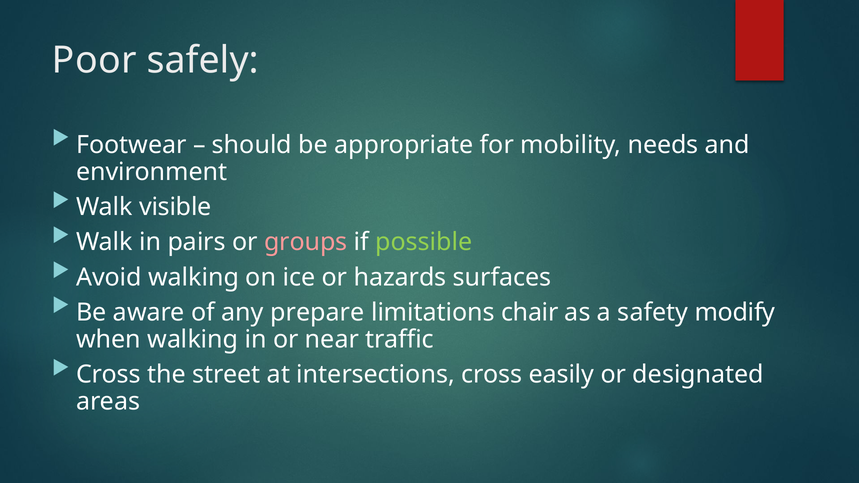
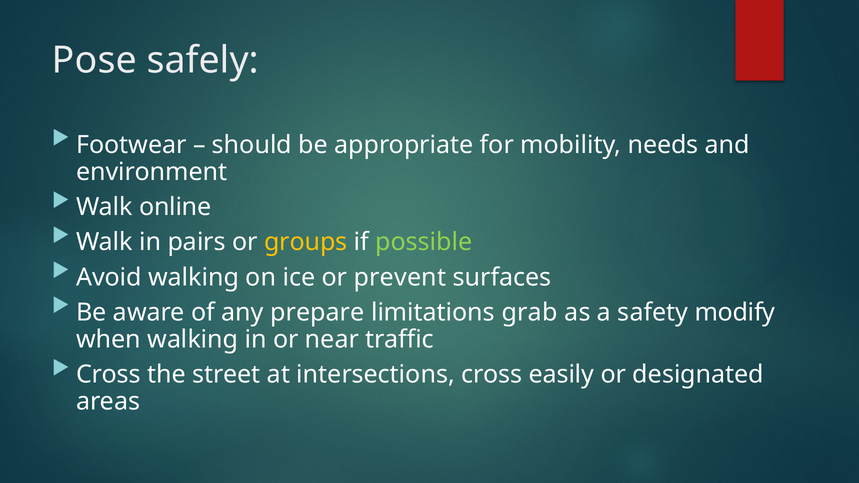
Poor: Poor -> Pose
visible: visible -> online
groups colour: pink -> yellow
hazards: hazards -> prevent
chair: chair -> grab
